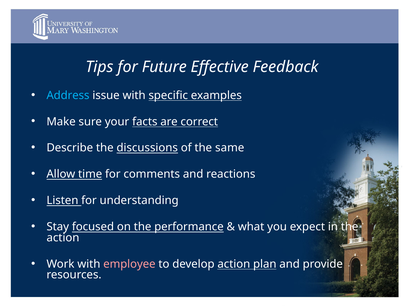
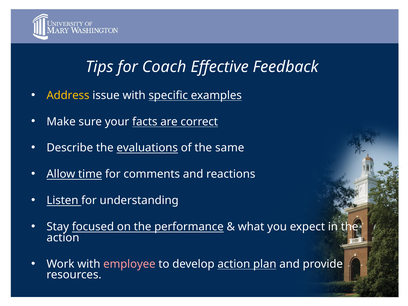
Future: Future -> Coach
Address colour: light blue -> yellow
discussions: discussions -> evaluations
